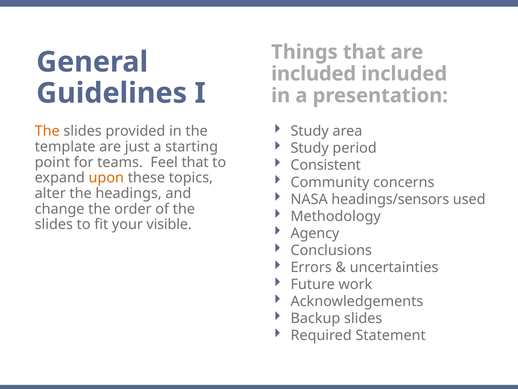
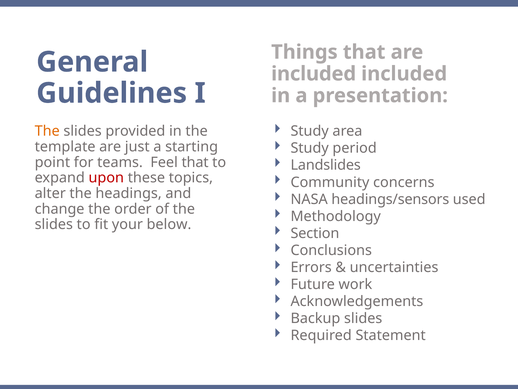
Consistent: Consistent -> Landslides
upon colour: orange -> red
visible: visible -> below
Agency: Agency -> Section
